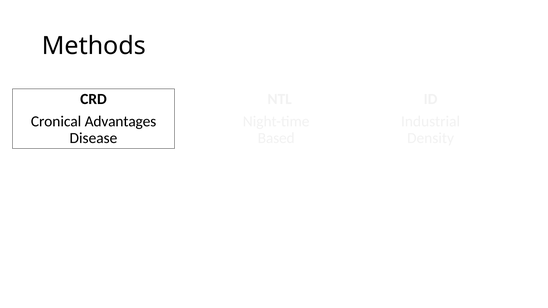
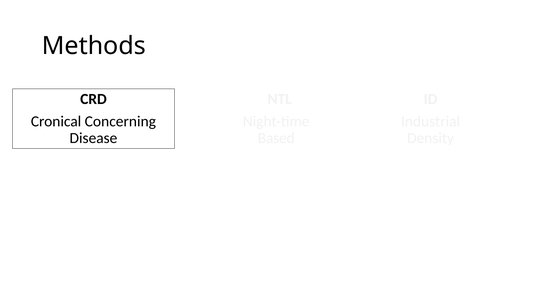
Advantages: Advantages -> Concerning
